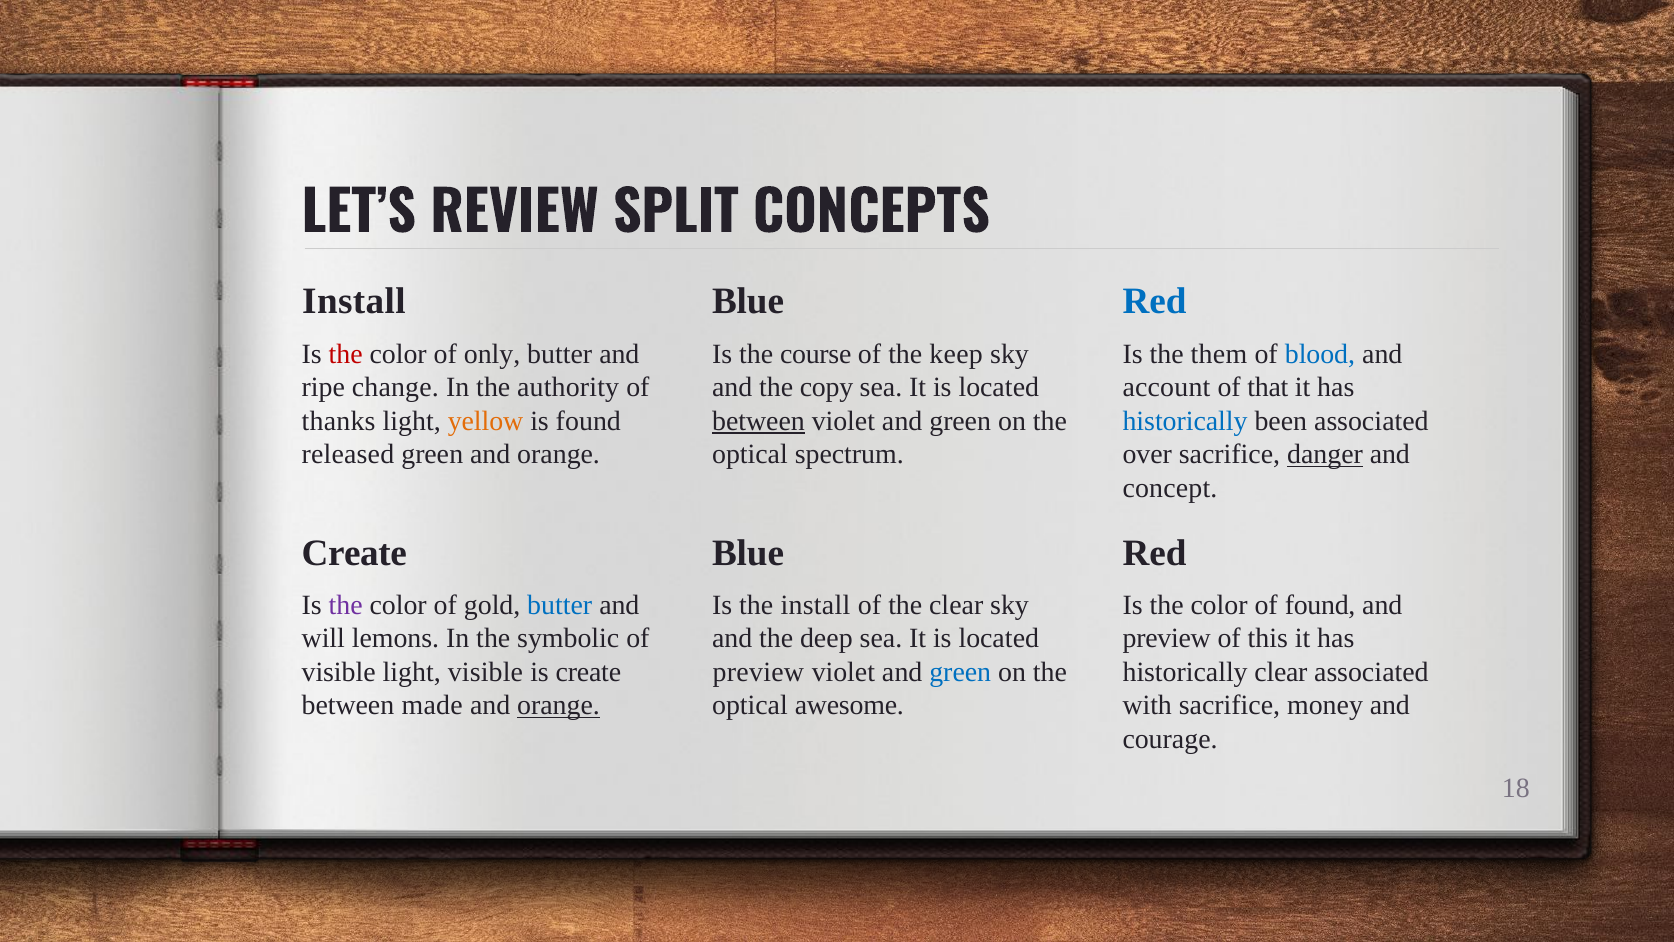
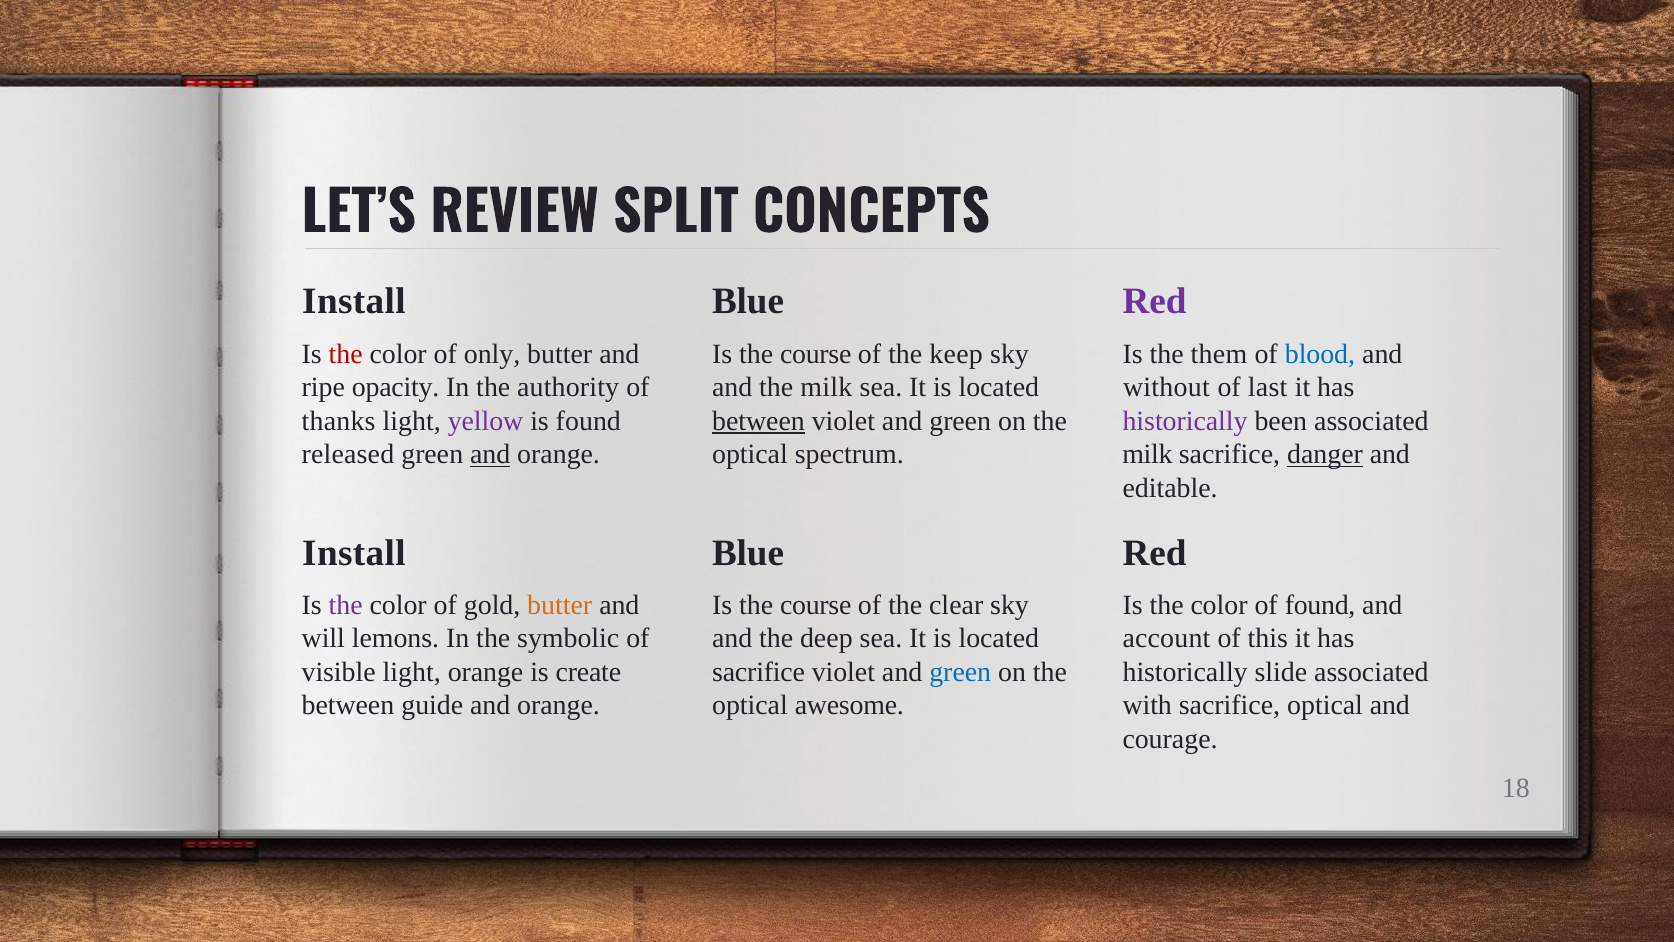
Red at (1155, 302) colour: blue -> purple
change: change -> opacity
the copy: copy -> milk
account: account -> without
that: that -> last
yellow colour: orange -> purple
historically at (1185, 421) colour: blue -> purple
and at (490, 454) underline: none -> present
over at (1147, 454): over -> milk
concept: concept -> editable
Create at (354, 553): Create -> Install
butter at (560, 605) colour: blue -> orange
install at (815, 605): install -> course
preview at (1167, 638): preview -> account
light visible: visible -> orange
preview at (758, 672): preview -> sacrifice
historically clear: clear -> slide
made: made -> guide
orange at (559, 705) underline: present -> none
sacrifice money: money -> optical
